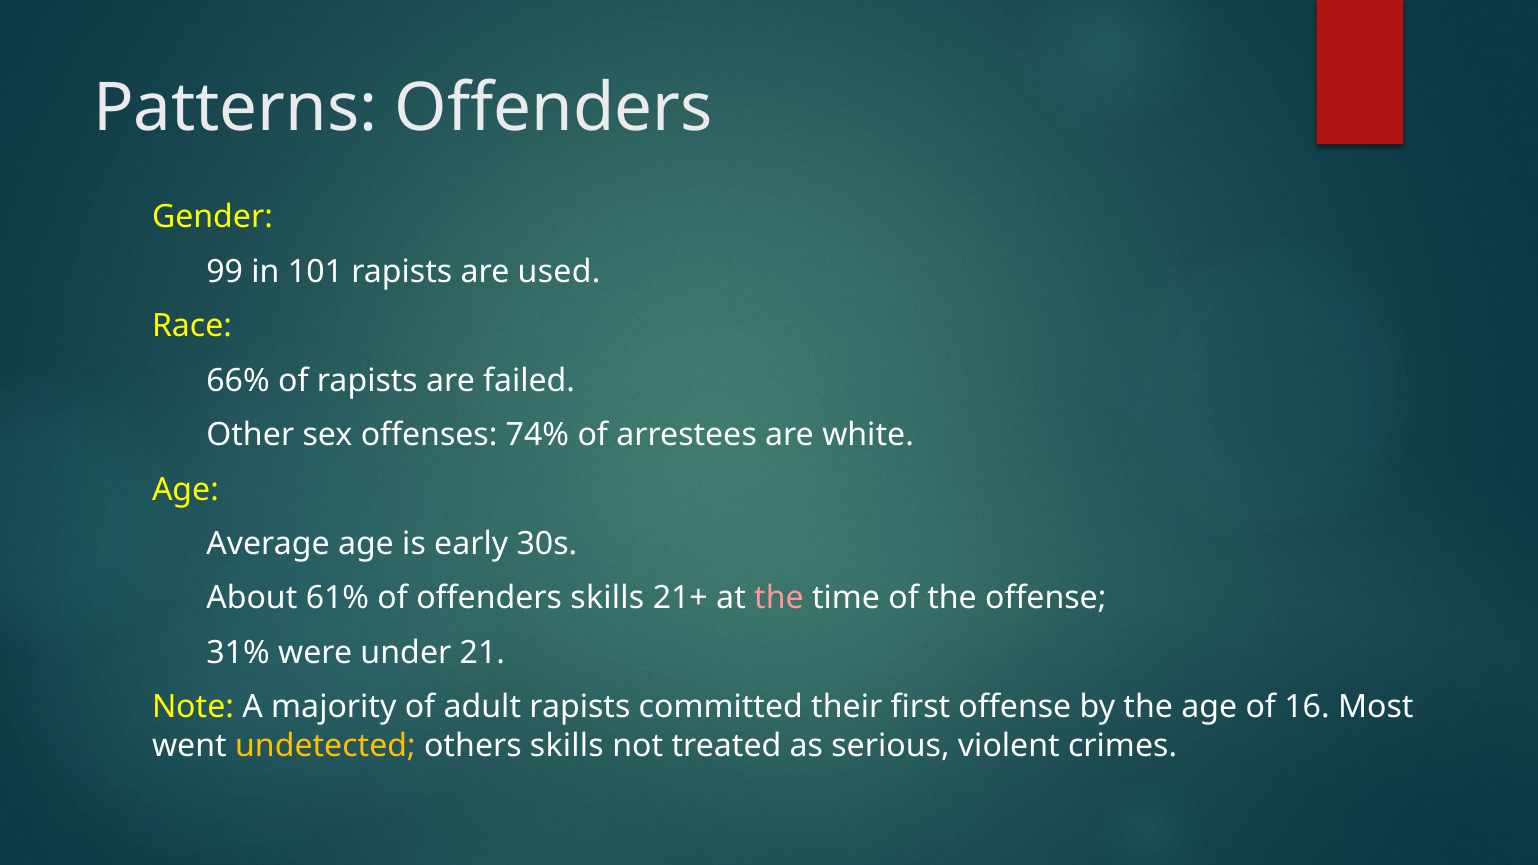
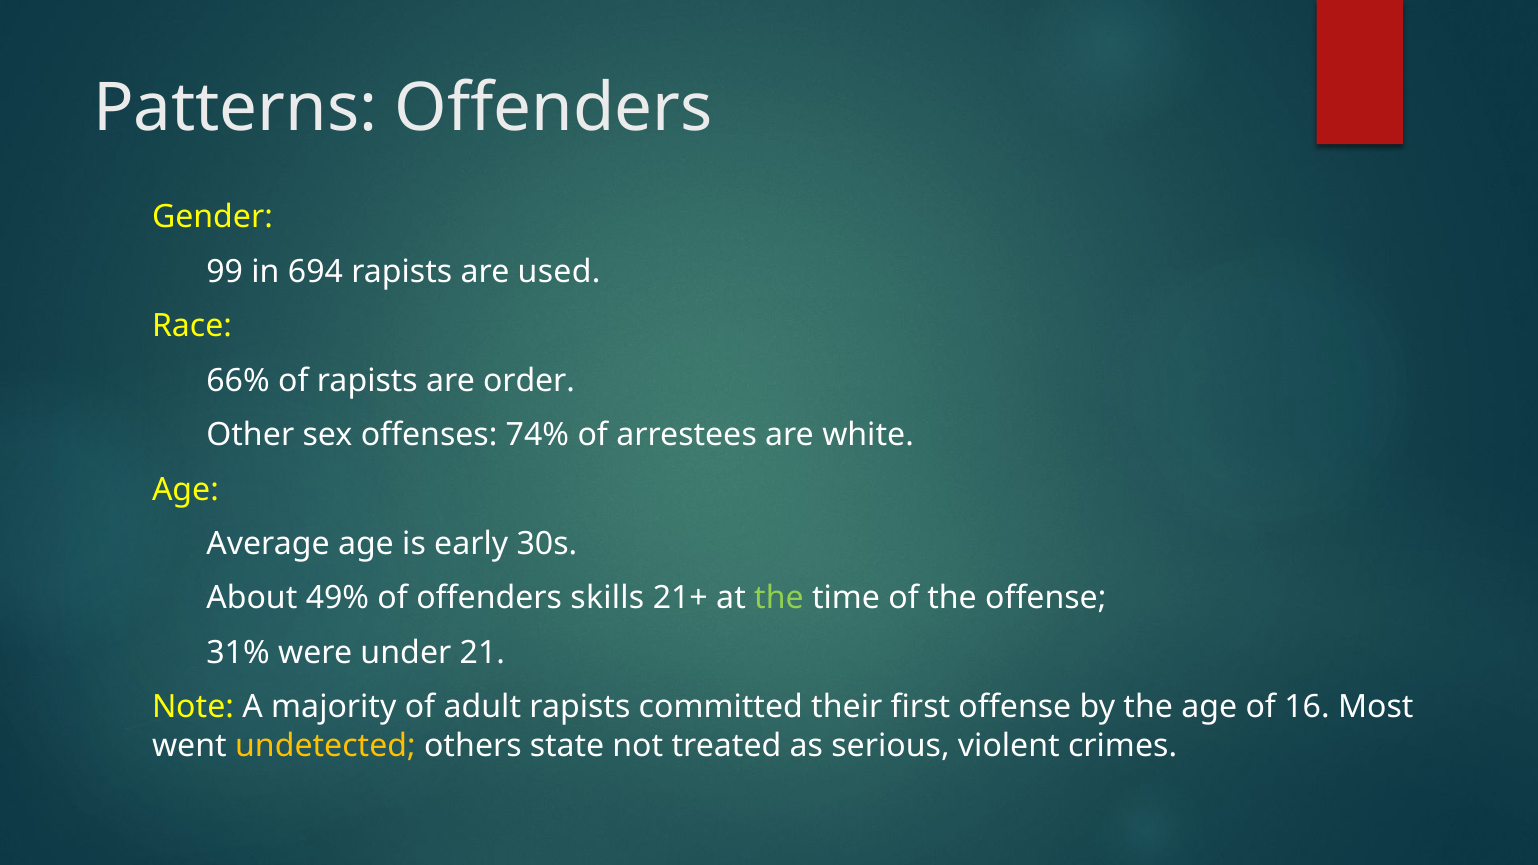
101: 101 -> 694
failed: failed -> order
61%: 61% -> 49%
the at (779, 598) colour: pink -> light green
others skills: skills -> state
